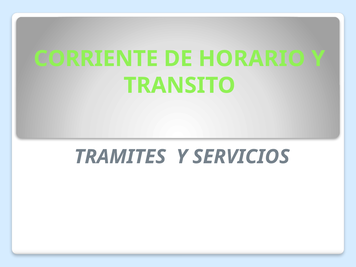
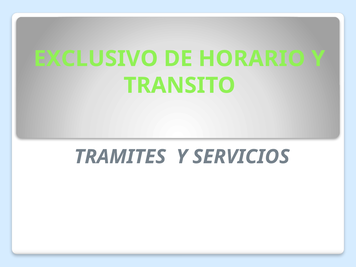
CORRIENTE: CORRIENTE -> EXCLUSIVO
